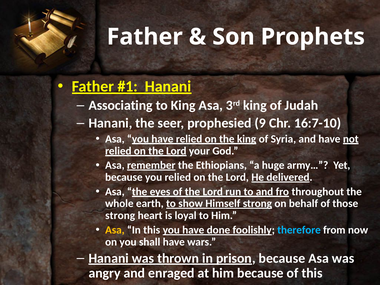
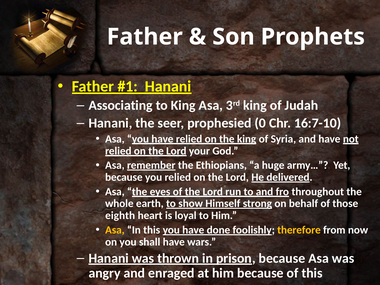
9: 9 -> 0
strong at (120, 216): strong -> eighth
therefore colour: light blue -> yellow
